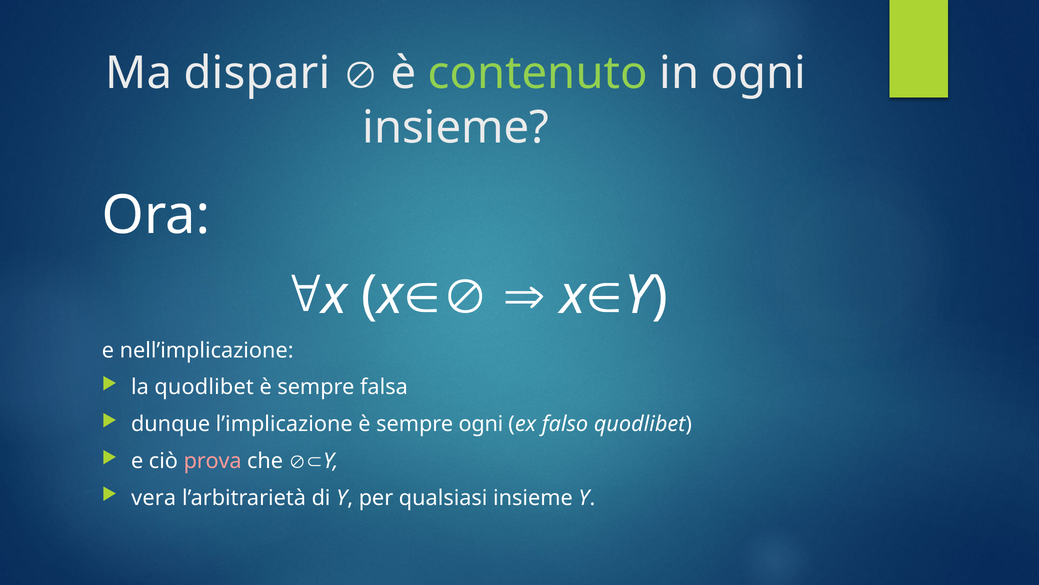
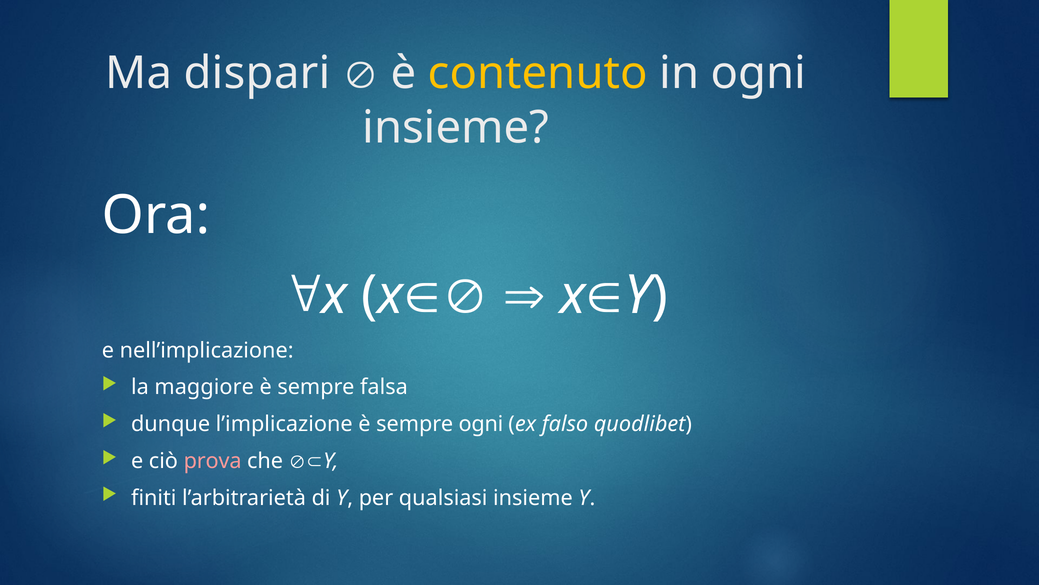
contenuto colour: light green -> yellow
la quodlibet: quodlibet -> maggiore
vera: vera -> finiti
